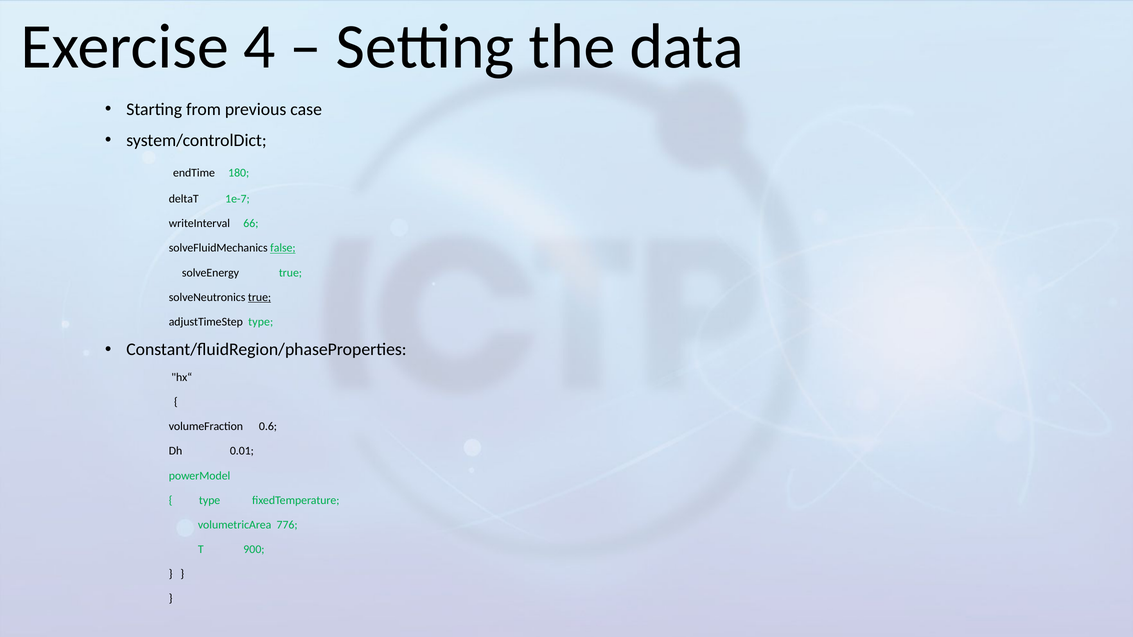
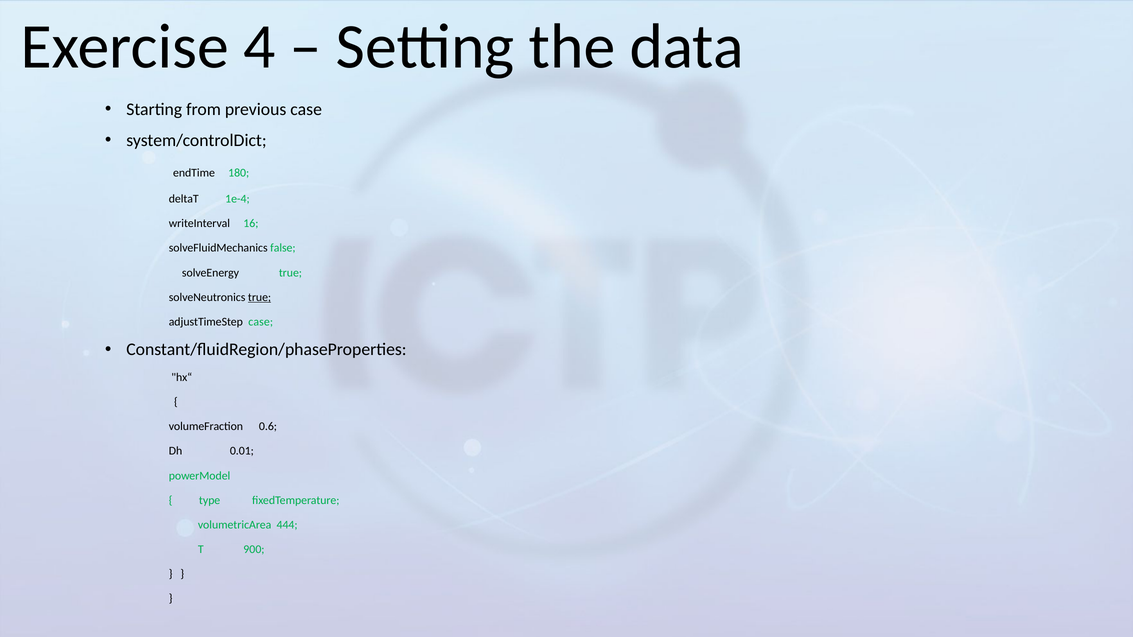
1e-7: 1e-7 -> 1e-4
66: 66 -> 16
false underline: present -> none
adjustTimeStep type: type -> case
776: 776 -> 444
